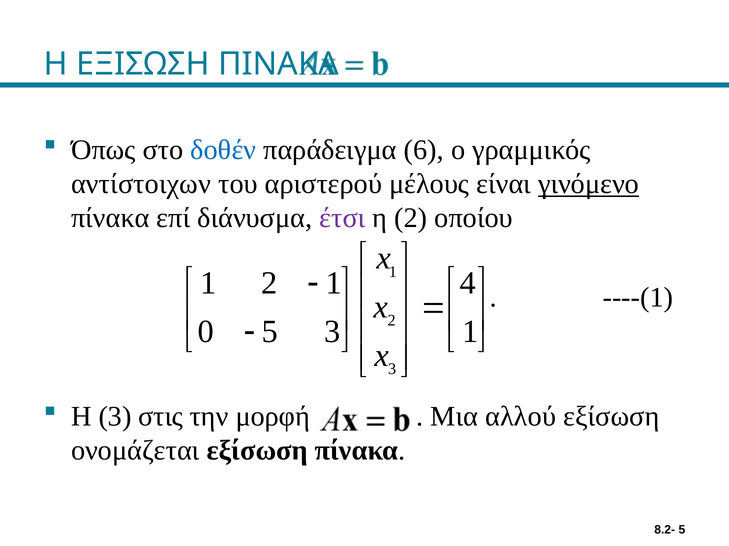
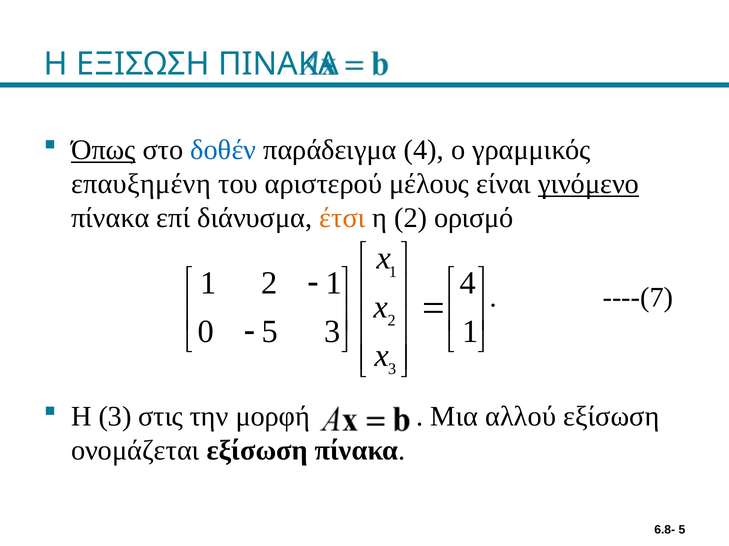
Όπως underline: none -> present
παράδειγμα 6: 6 -> 4
αντίστοιχων: αντίστοιχων -> επαυξημένη
έτσι colour: purple -> orange
οποίου: οποίου -> ορισμό
----(1: ----(1 -> ----(7
8.2-: 8.2- -> 6.8-
